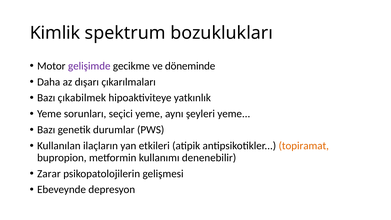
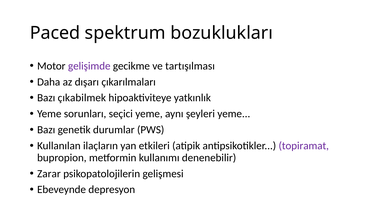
Kimlik: Kimlik -> Paced
döneminde: döneminde -> tartışılması
topiramat colour: orange -> purple
